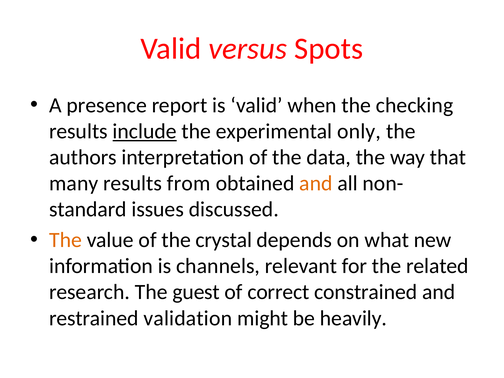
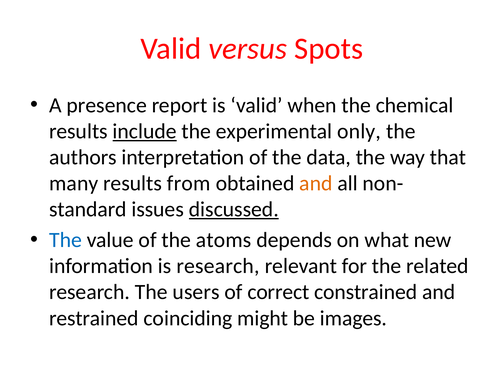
checking: checking -> chemical
discussed underline: none -> present
The at (66, 240) colour: orange -> blue
crystal: crystal -> atoms
is channels: channels -> research
guest: guest -> users
validation: validation -> coinciding
heavily: heavily -> images
